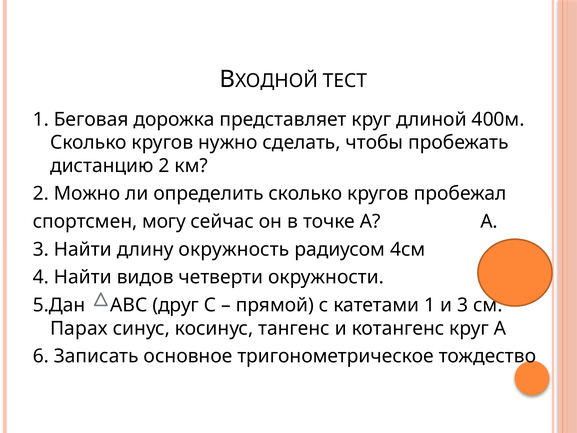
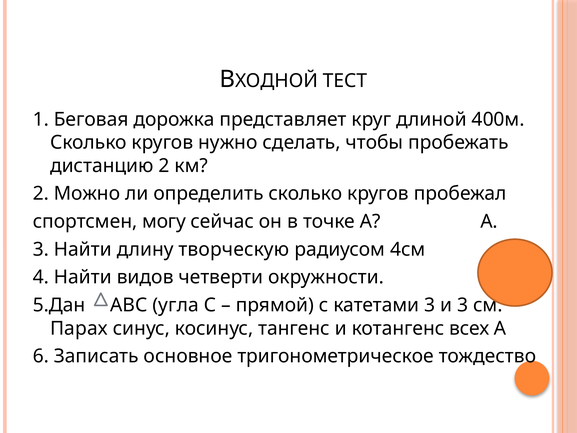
окружность: окружность -> творческую
друг: друг -> угла
катетами 1: 1 -> 3
котангенс круг: круг -> всех
